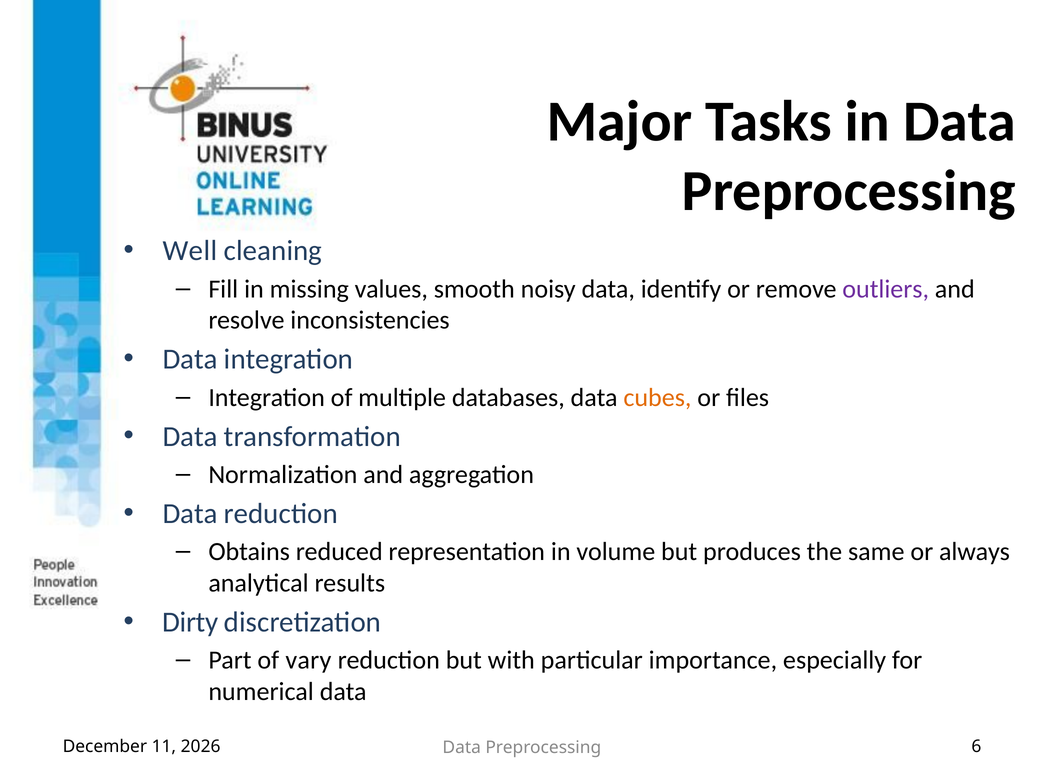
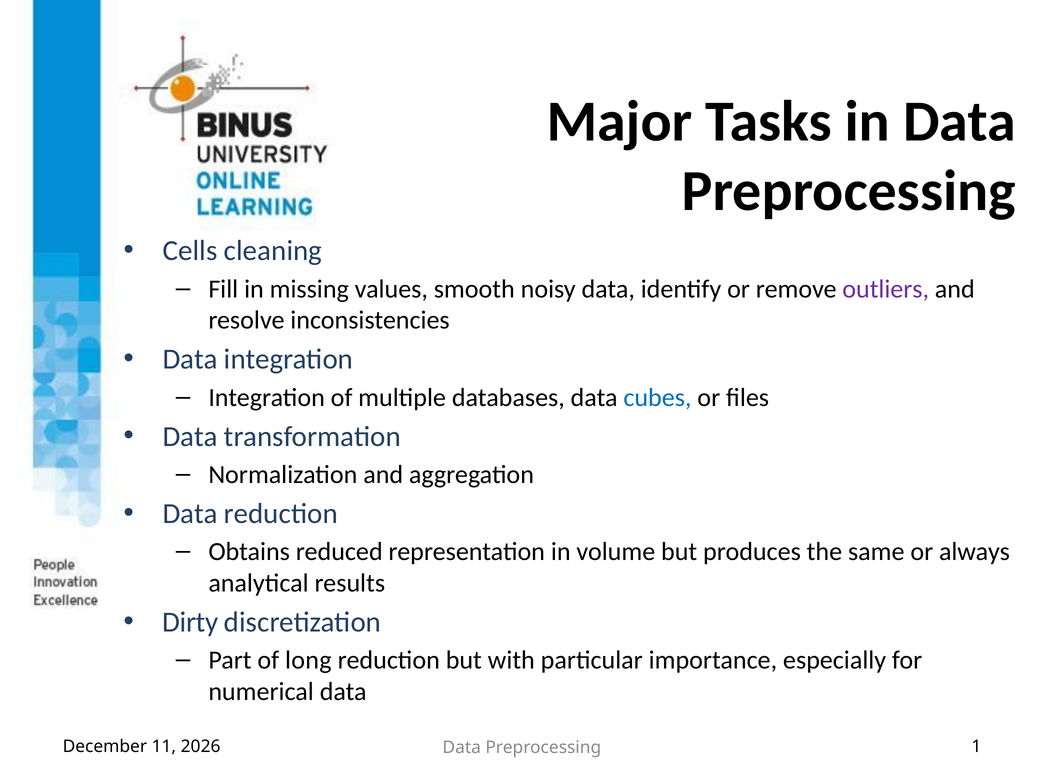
Well: Well -> Cells
cubes colour: orange -> blue
vary: vary -> long
6: 6 -> 1
